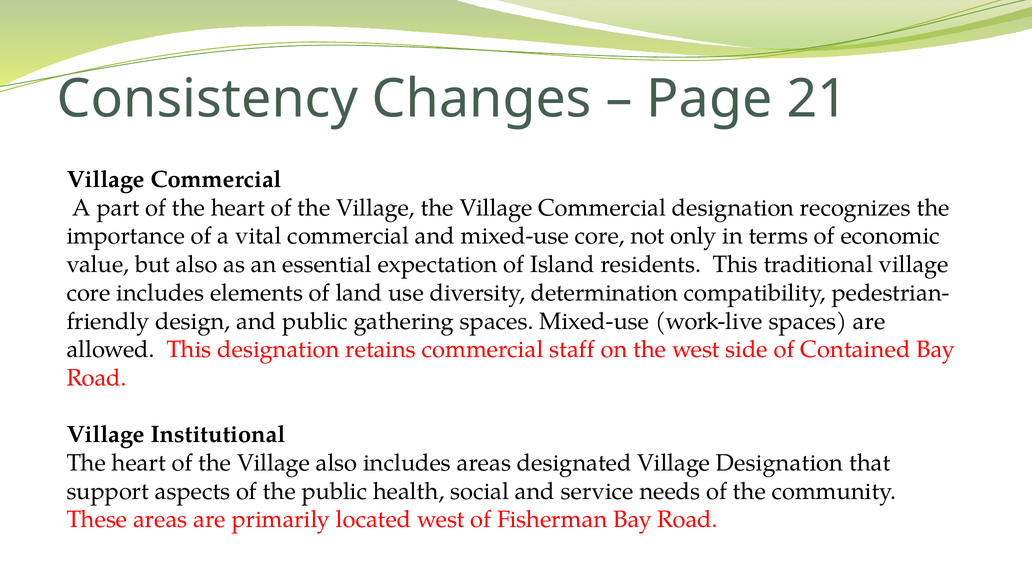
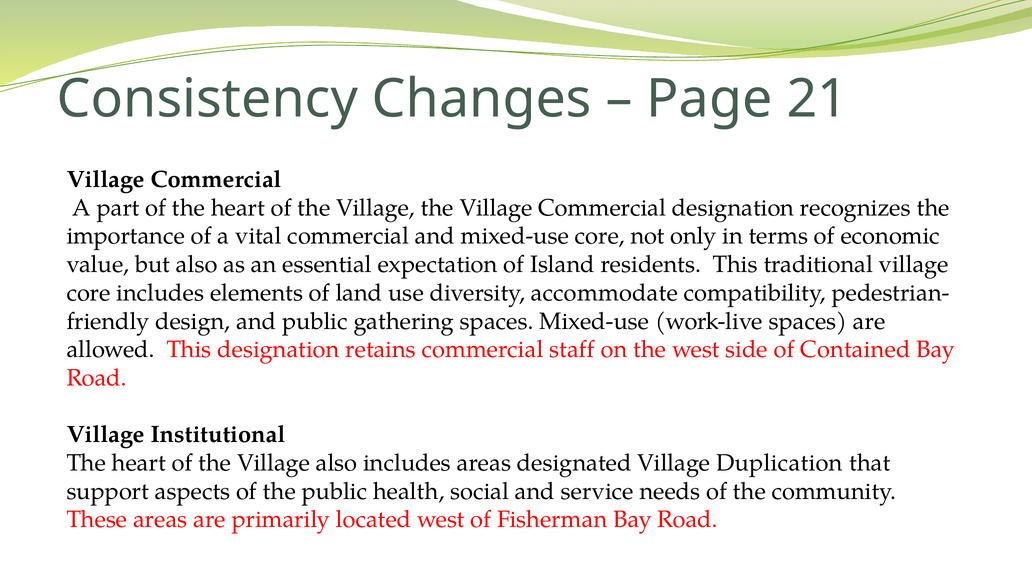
determination: determination -> accommodate
Village Designation: Designation -> Duplication
